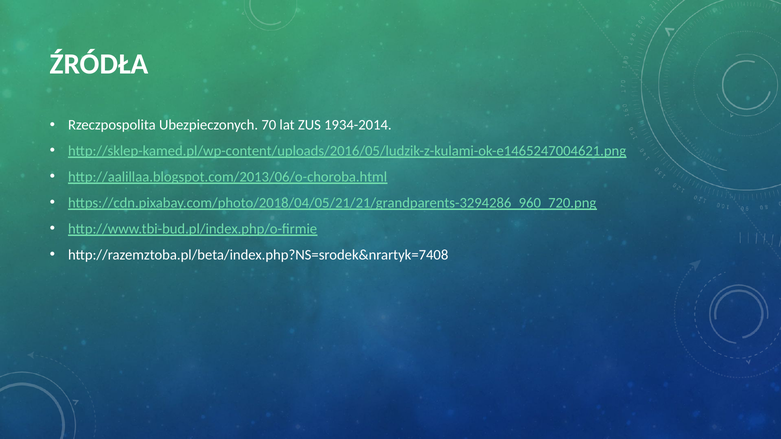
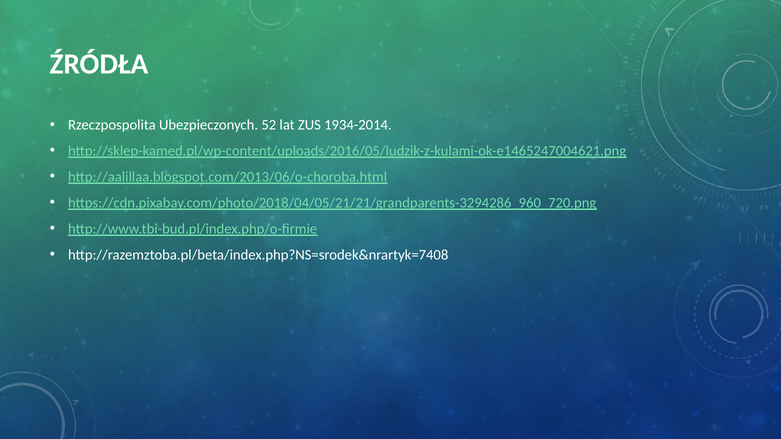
70: 70 -> 52
